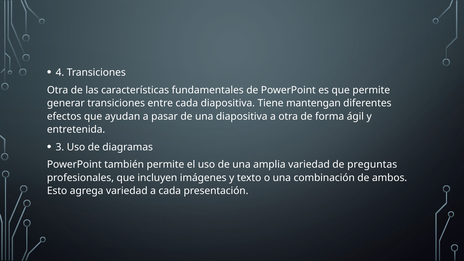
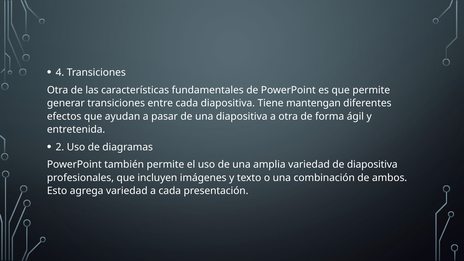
3: 3 -> 2
de preguntas: preguntas -> diapositiva
